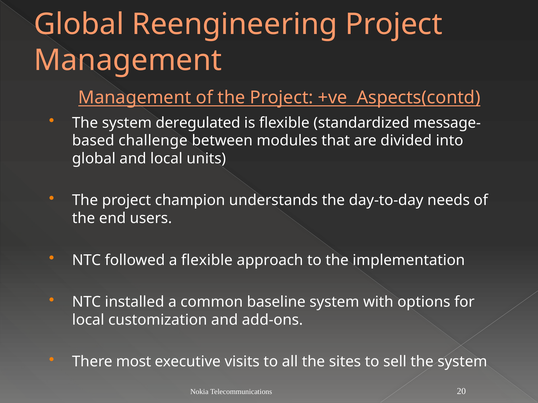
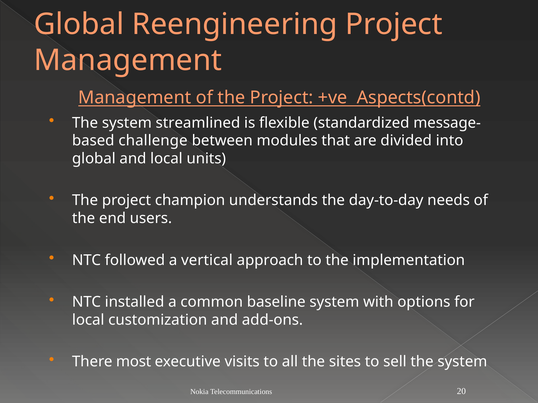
deregulated: deregulated -> streamlined
a flexible: flexible -> vertical
